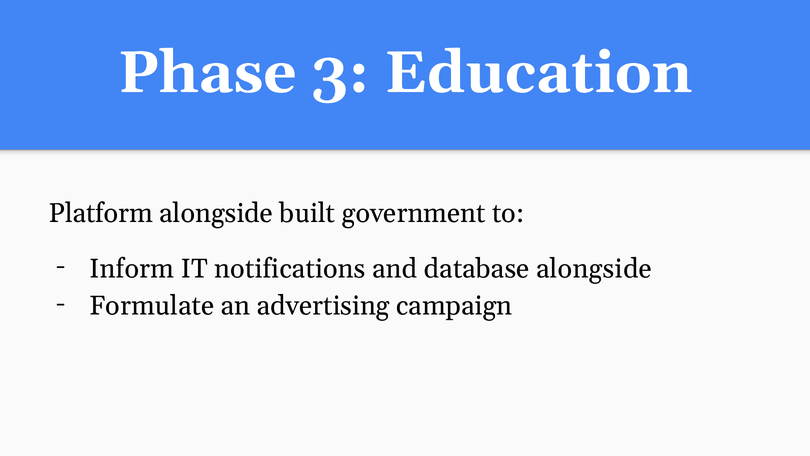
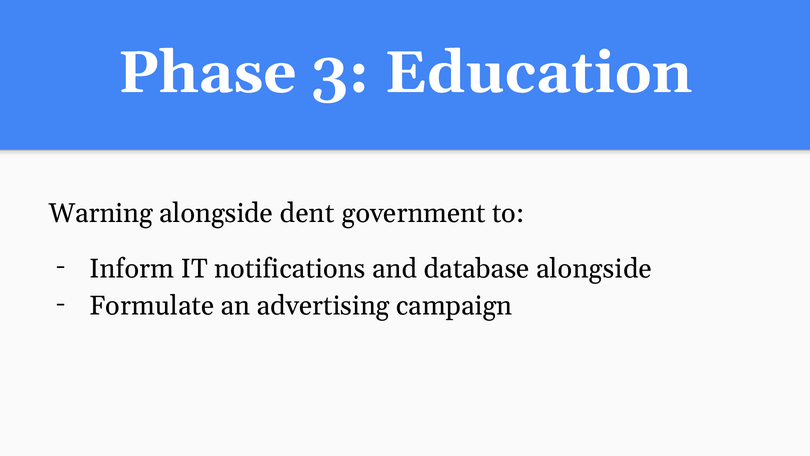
Platform: Platform -> Warning
built: built -> dent
